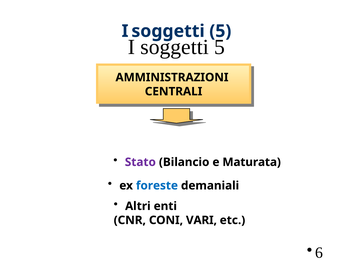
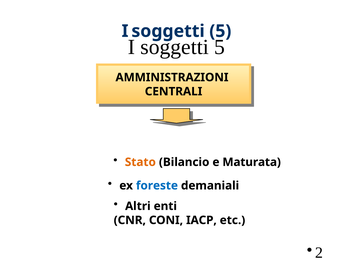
Stato colour: purple -> orange
VARI: VARI -> IACP
6: 6 -> 2
